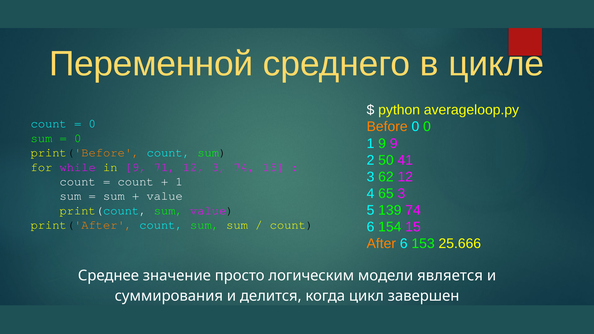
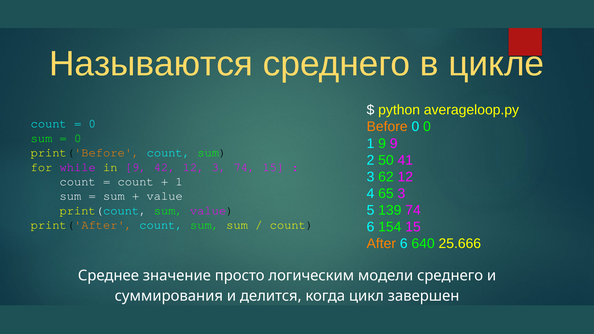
Переменной: Переменной -> Называются
71: 71 -> 42
153: 153 -> 640
модели является: является -> среднего
